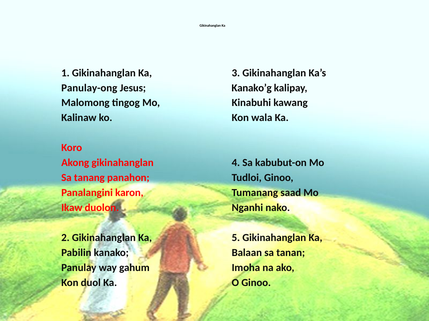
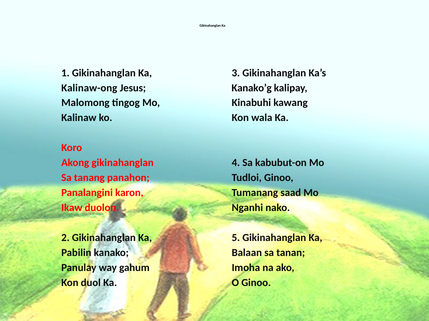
Panulay-ong: Panulay-ong -> Kalinaw-ong
